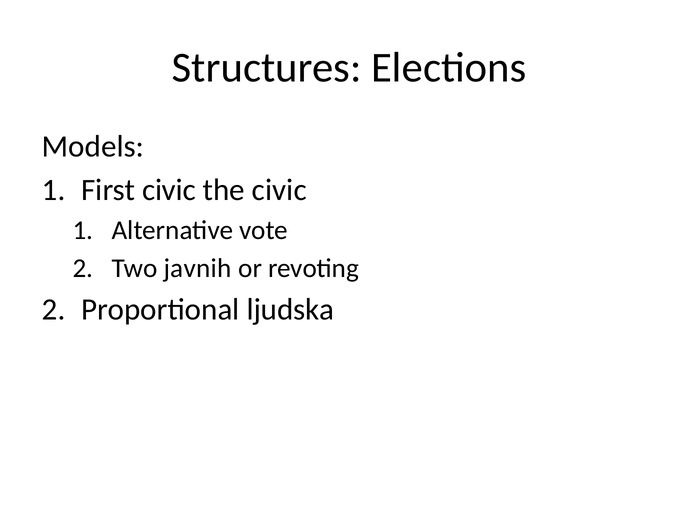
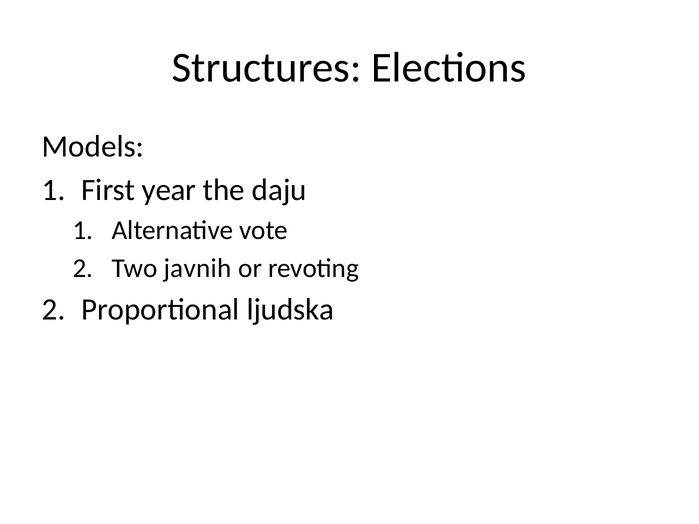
First civic: civic -> year
the civic: civic -> daju
